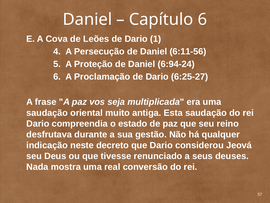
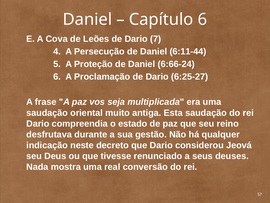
1: 1 -> 7
6:11-56: 6:11-56 -> 6:11-44
6:94-24: 6:94-24 -> 6:66-24
